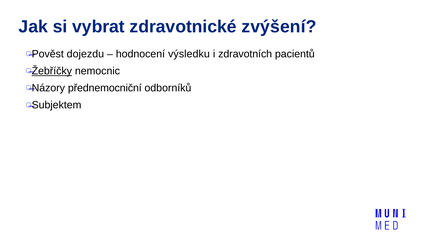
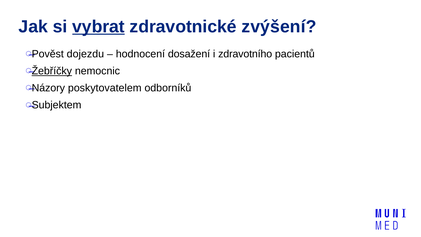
vybrat underline: none -> present
výsledku: výsledku -> dosažení
zdravotních: zdravotních -> zdravotního
přednemocniční: přednemocniční -> poskytovatelem
